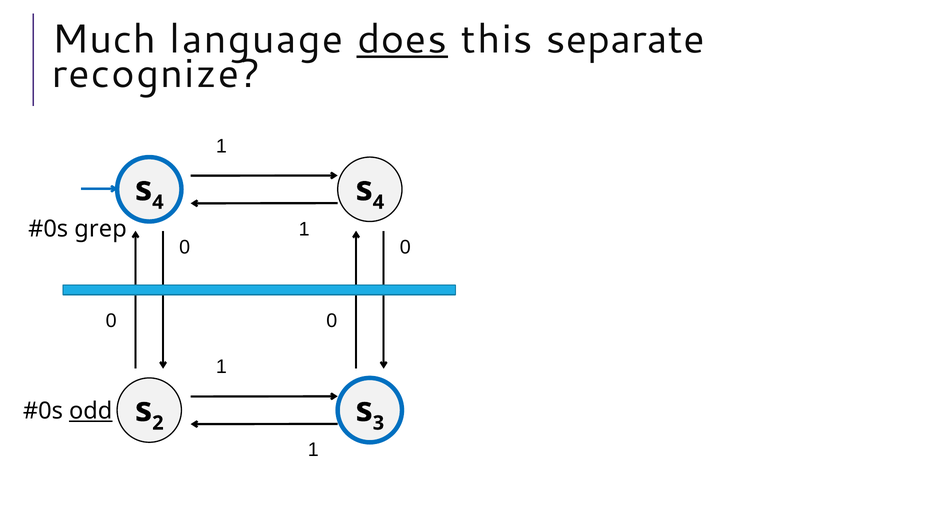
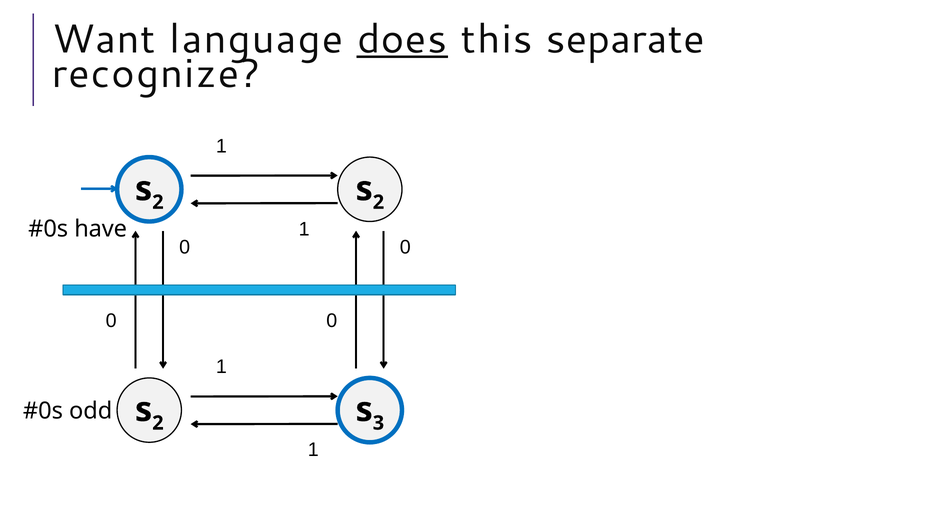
Much: Much -> Want
4 at (158, 202): 4 -> 2
4 at (378, 202): 4 -> 2
grep: grep -> have
odd underline: present -> none
